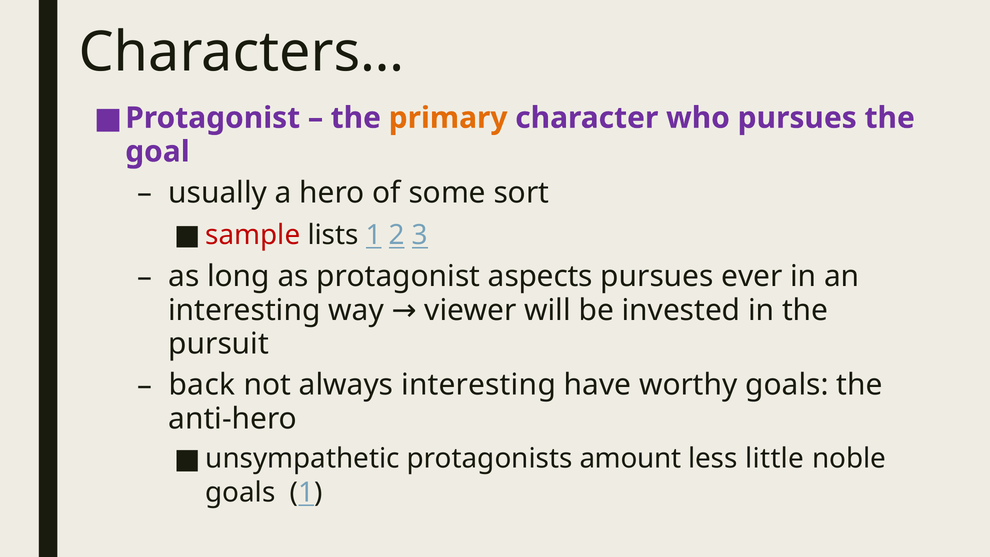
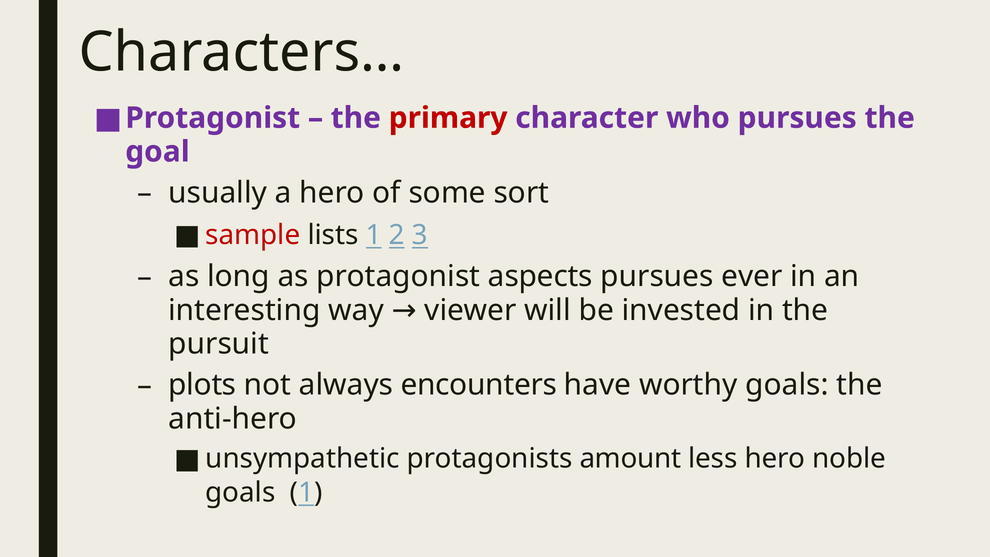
primary colour: orange -> red
back: back -> plots
always interesting: interesting -> encounters
less little: little -> hero
